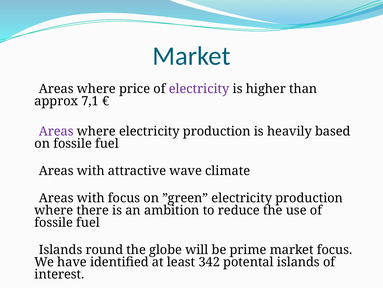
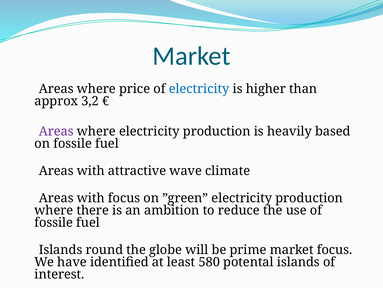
electricity at (199, 89) colour: purple -> blue
7,1: 7,1 -> 3,2
342: 342 -> 580
